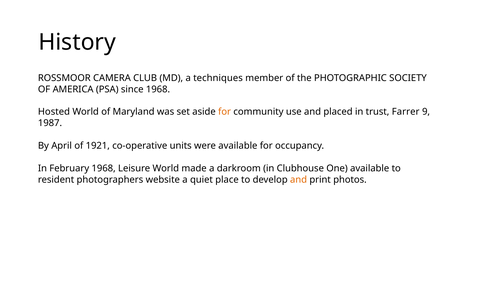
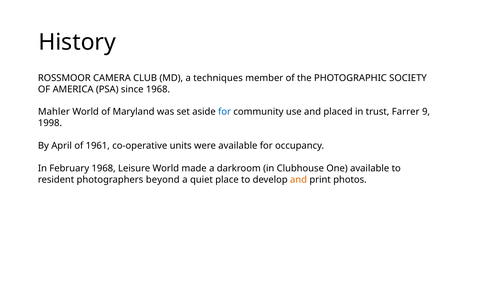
Hosted: Hosted -> Mahler
for at (225, 112) colour: orange -> blue
1987: 1987 -> 1998
1921: 1921 -> 1961
website: website -> beyond
